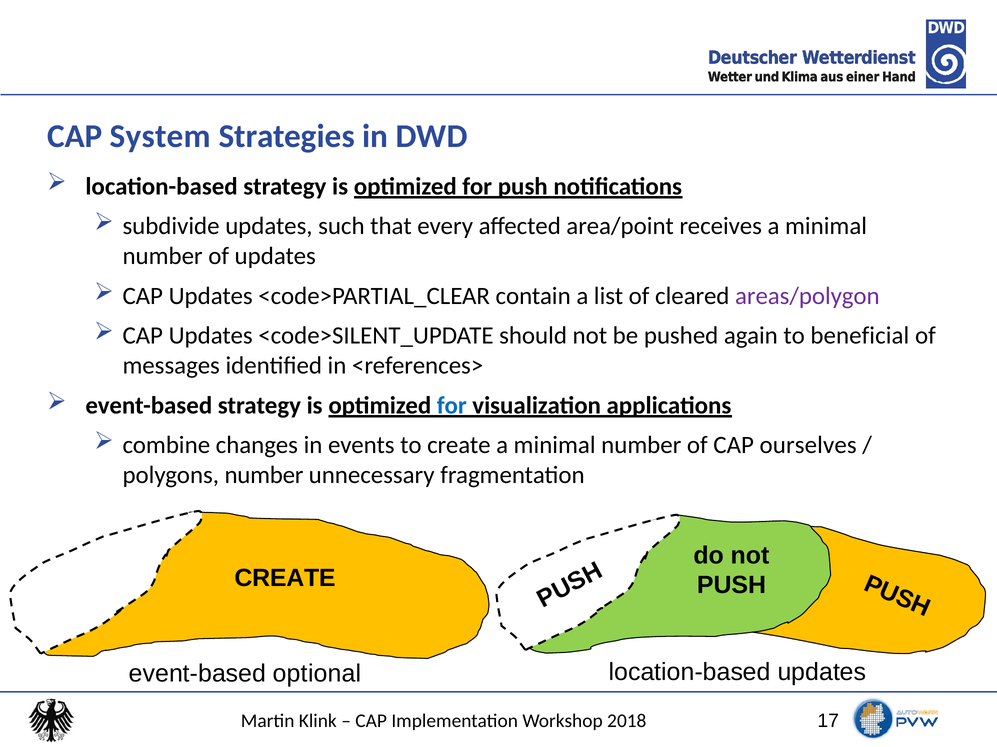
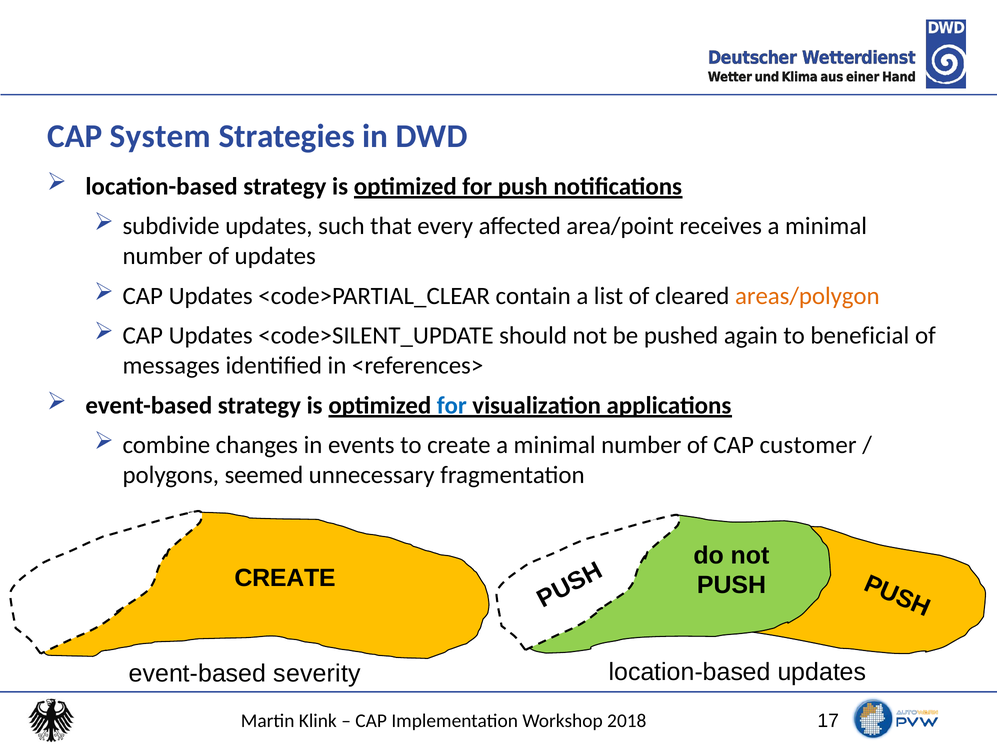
areas/polygon colour: purple -> orange
ourselves: ourselves -> customer
polygons number: number -> seemed
optional: optional -> severity
